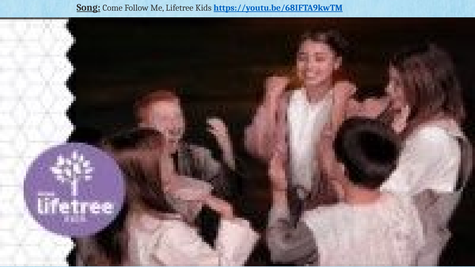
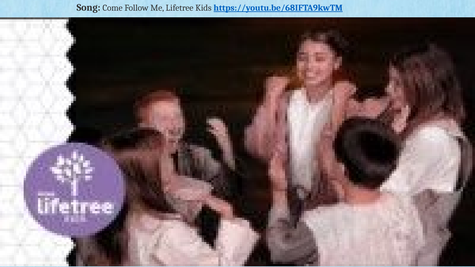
Song underline: present -> none
